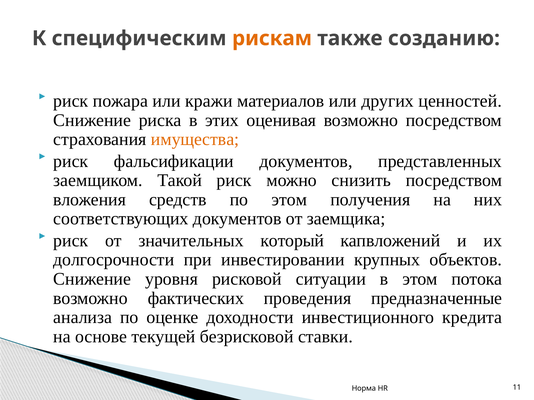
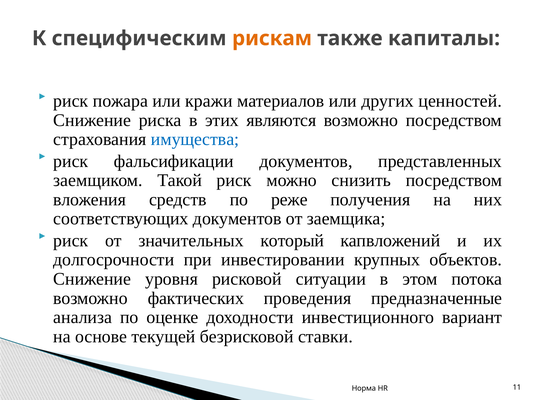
созданию: созданию -> капиталы
оценивая: оценивая -> являются
имущества colour: orange -> blue
по этом: этом -> реже
кредита: кредита -> вариант
